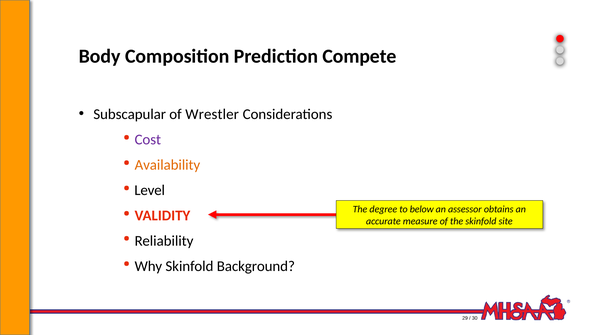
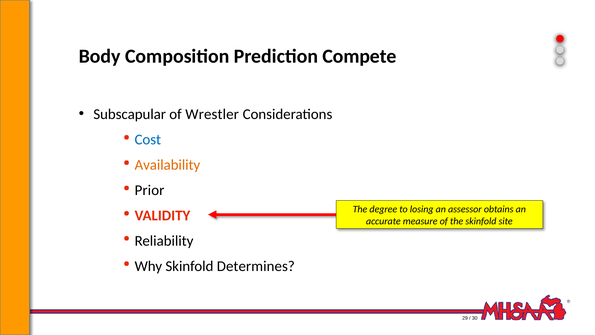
Cost colour: purple -> blue
Level: Level -> Prior
below: below -> losing
Background: Background -> Determines
